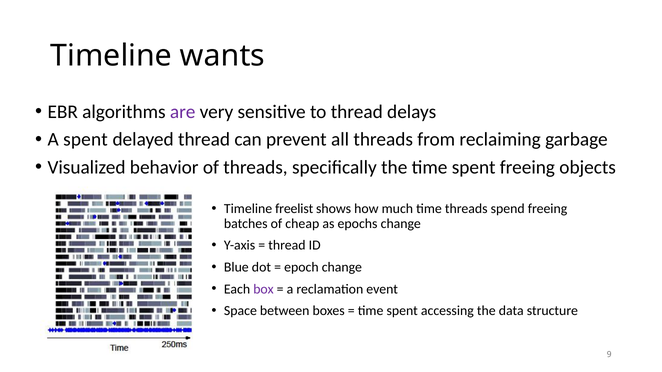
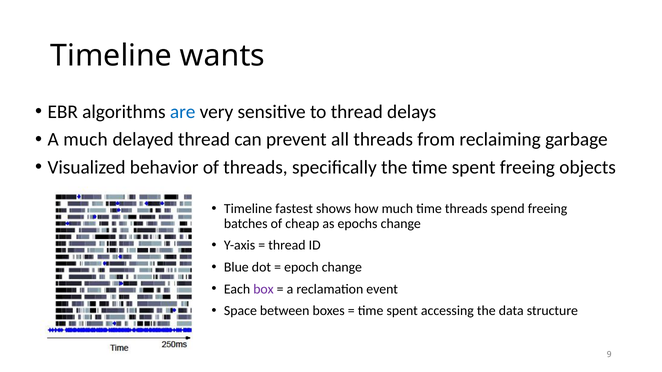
are colour: purple -> blue
A spent: spent -> much
freelist: freelist -> fastest
